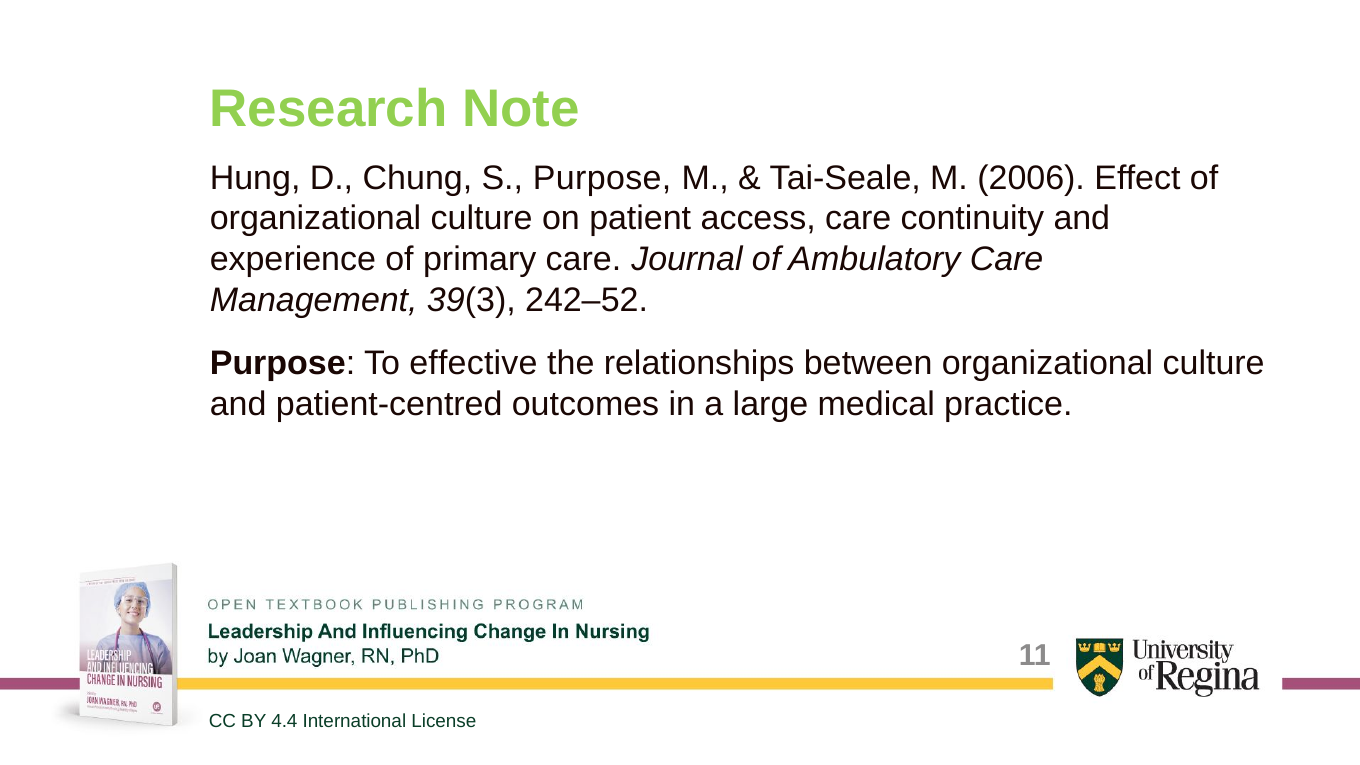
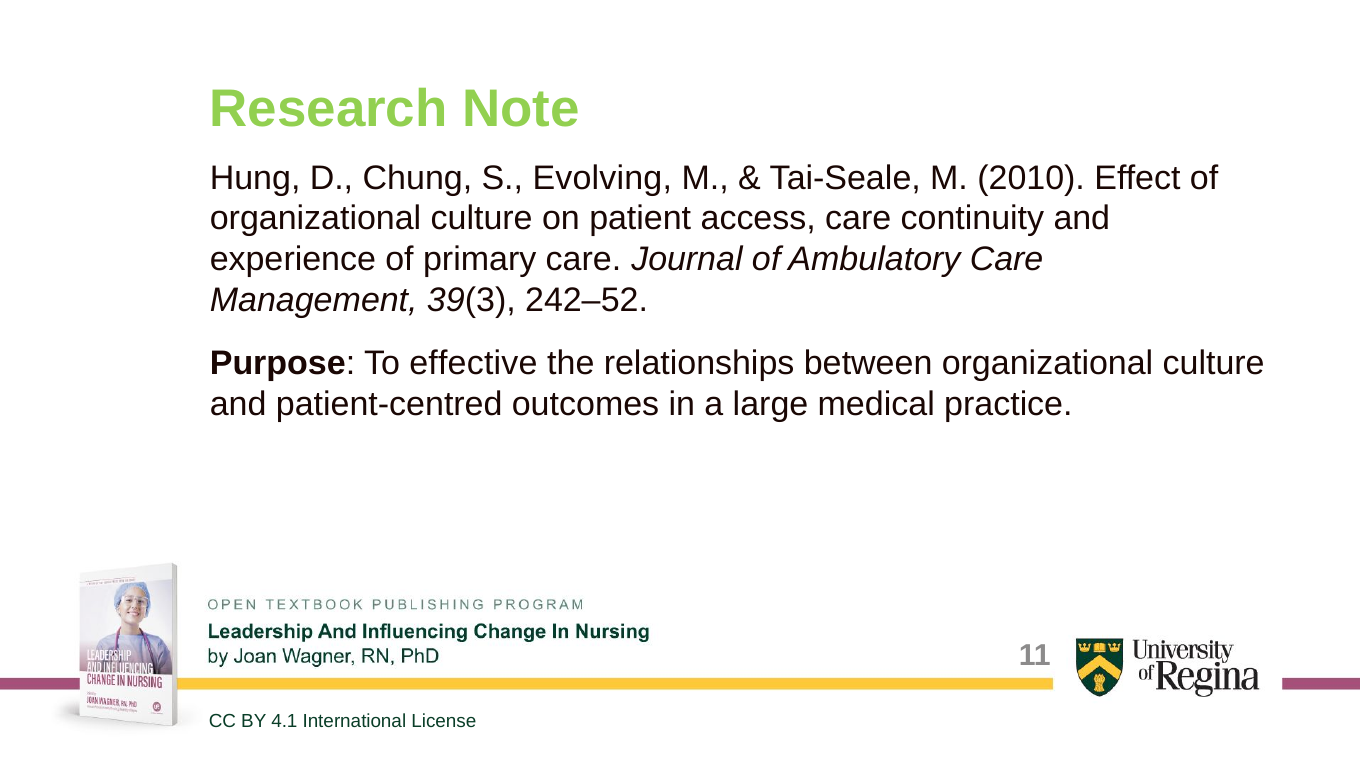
S Purpose: Purpose -> Evolving
2006: 2006 -> 2010
4.4: 4.4 -> 4.1
